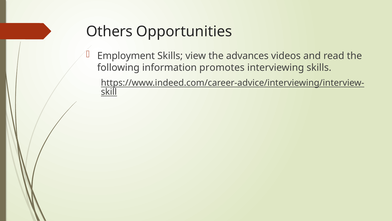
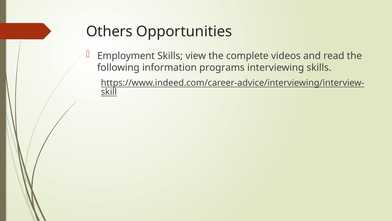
advances: advances -> complete
promotes: promotes -> programs
